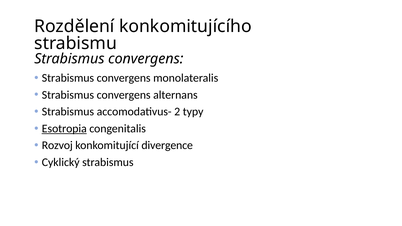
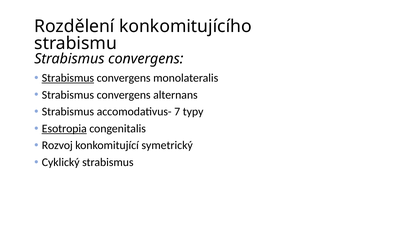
Strabismus at (68, 78) underline: none -> present
2: 2 -> 7
divergence: divergence -> symetrický
